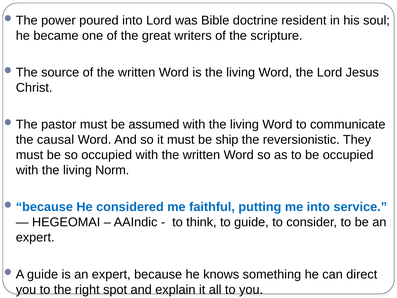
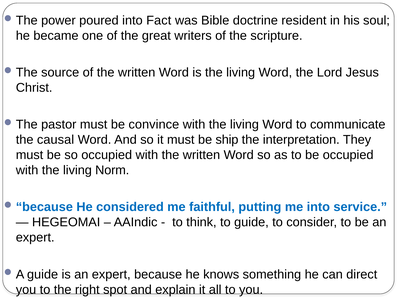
into Lord: Lord -> Fact
assumed: assumed -> convince
reversionistic: reversionistic -> interpretation
